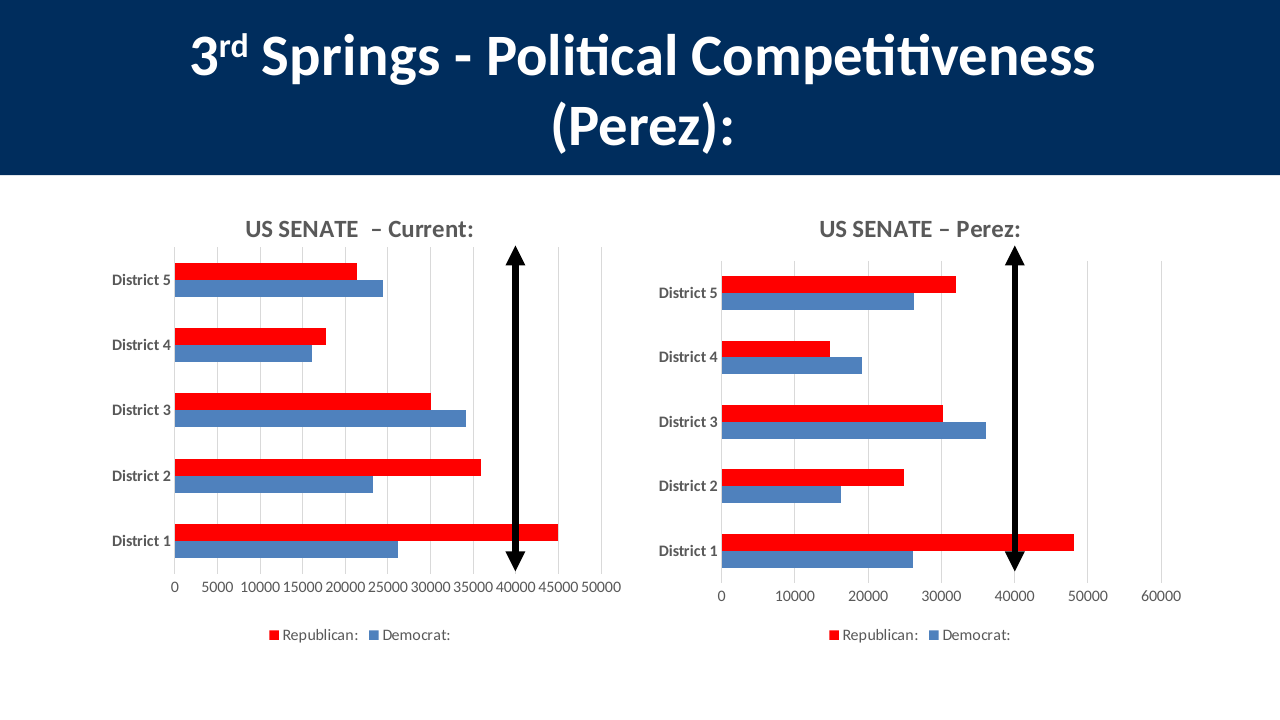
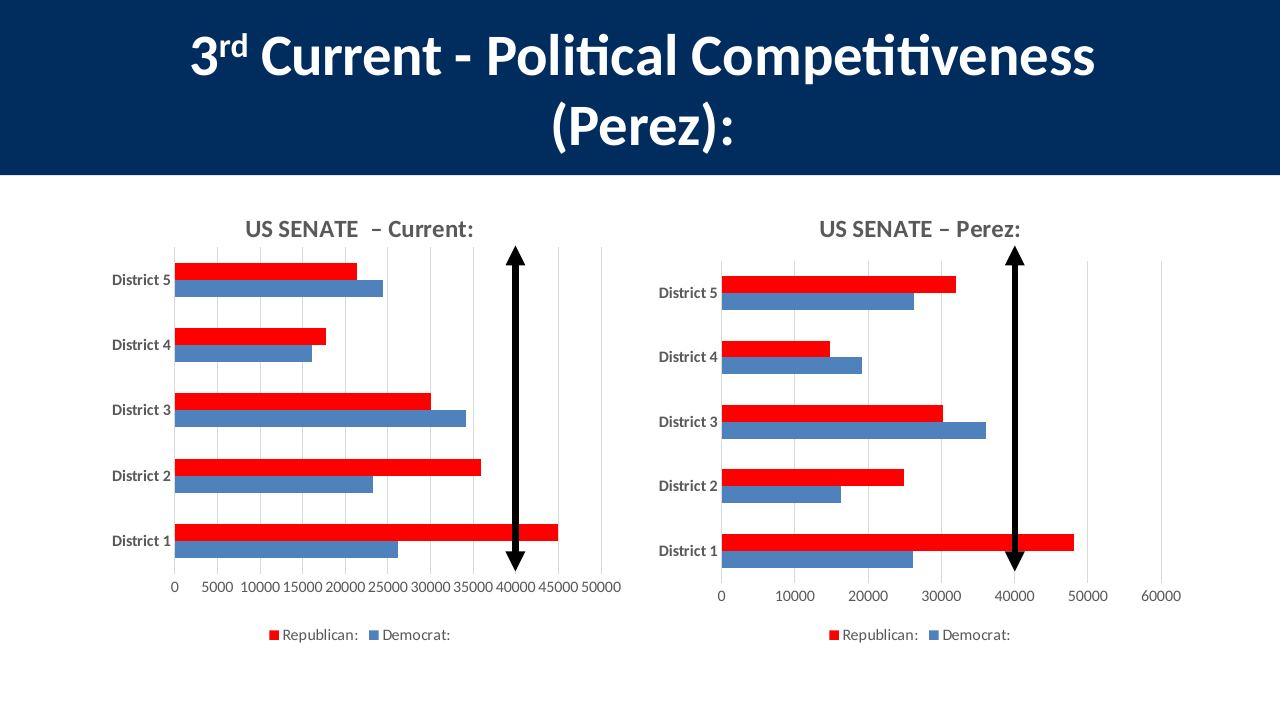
3rd Springs: Springs -> Current
